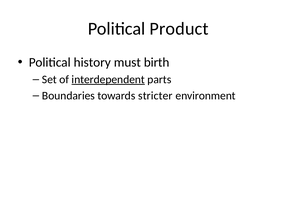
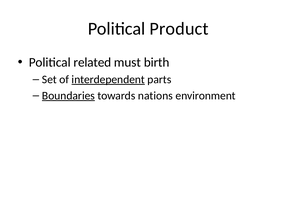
history: history -> related
Boundaries underline: none -> present
stricter: stricter -> nations
